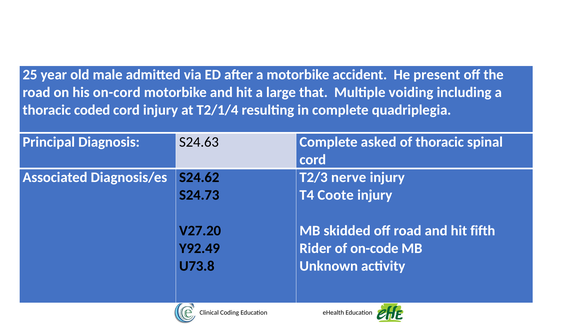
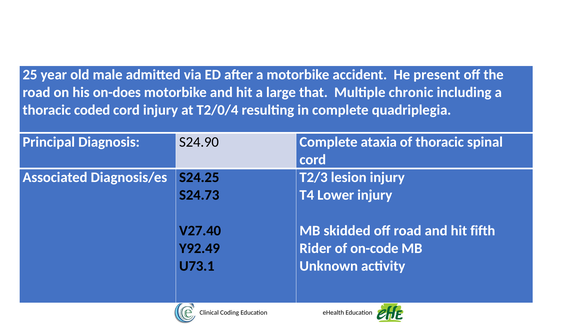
on-cord: on-cord -> on-does
voiding: voiding -> chronic
T2/1/4: T2/1/4 -> T2/0/4
S24.63: S24.63 -> S24.90
asked: asked -> ataxia
S24.62: S24.62 -> S24.25
nerve: nerve -> lesion
Coote: Coote -> Lower
V27.20: V27.20 -> V27.40
U73.8: U73.8 -> U73.1
